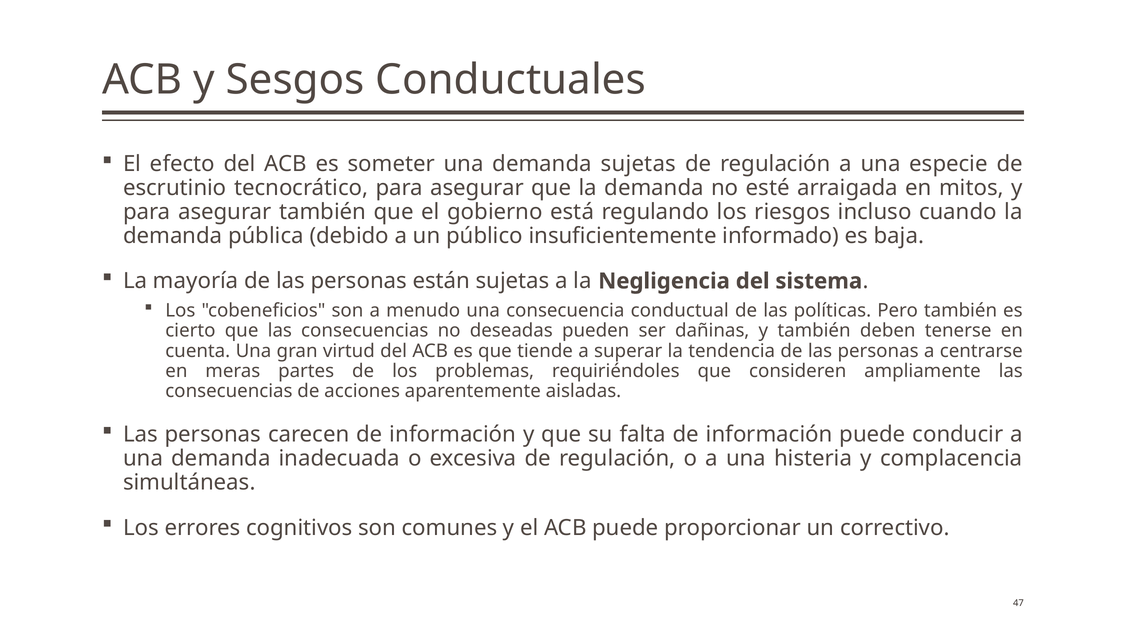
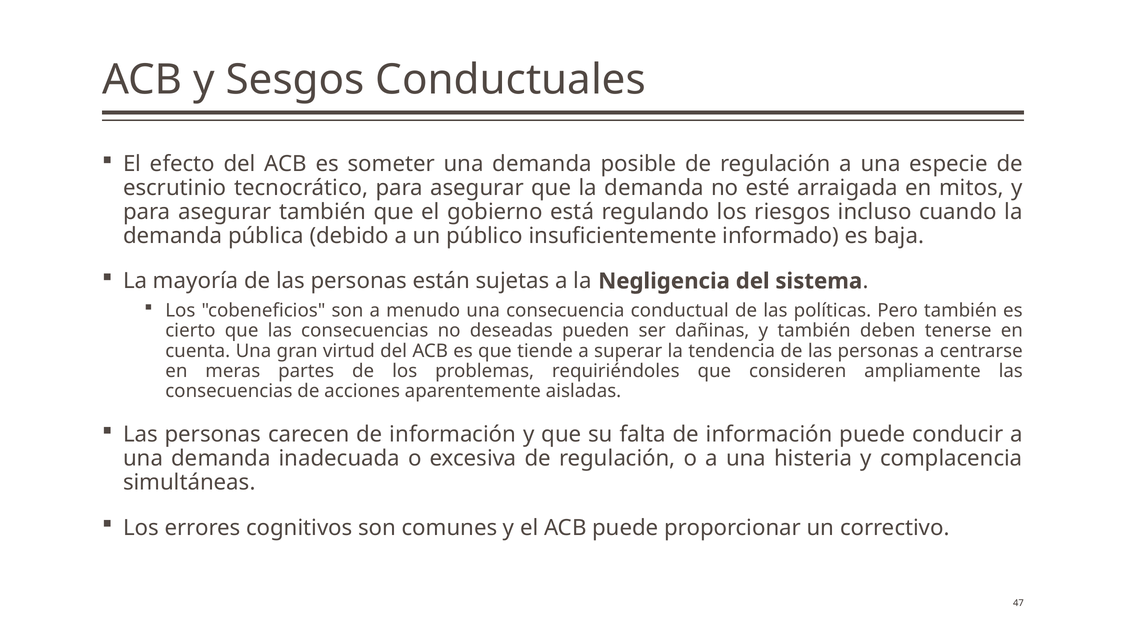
demanda sujetas: sujetas -> posible
